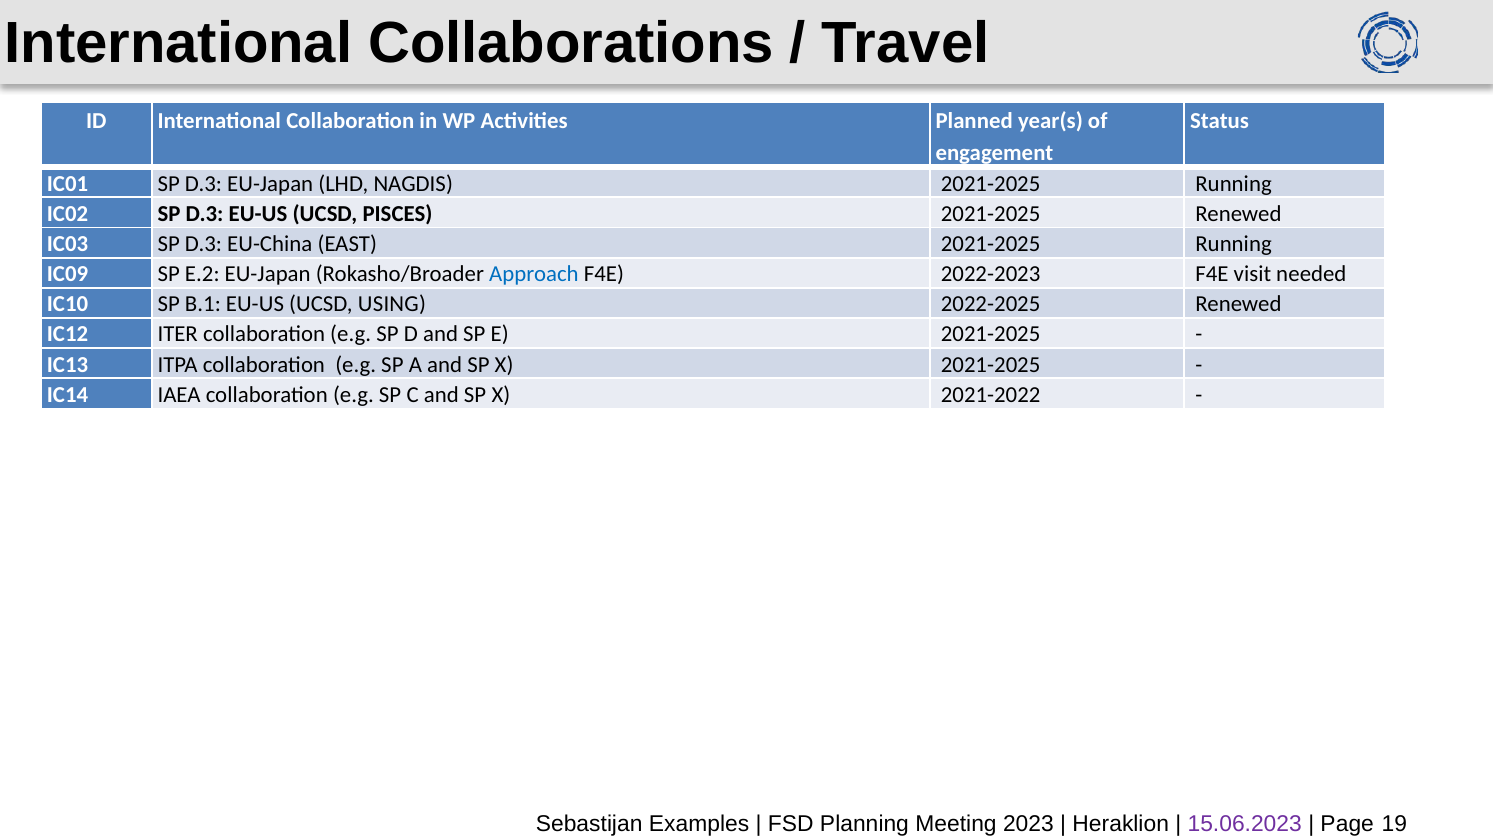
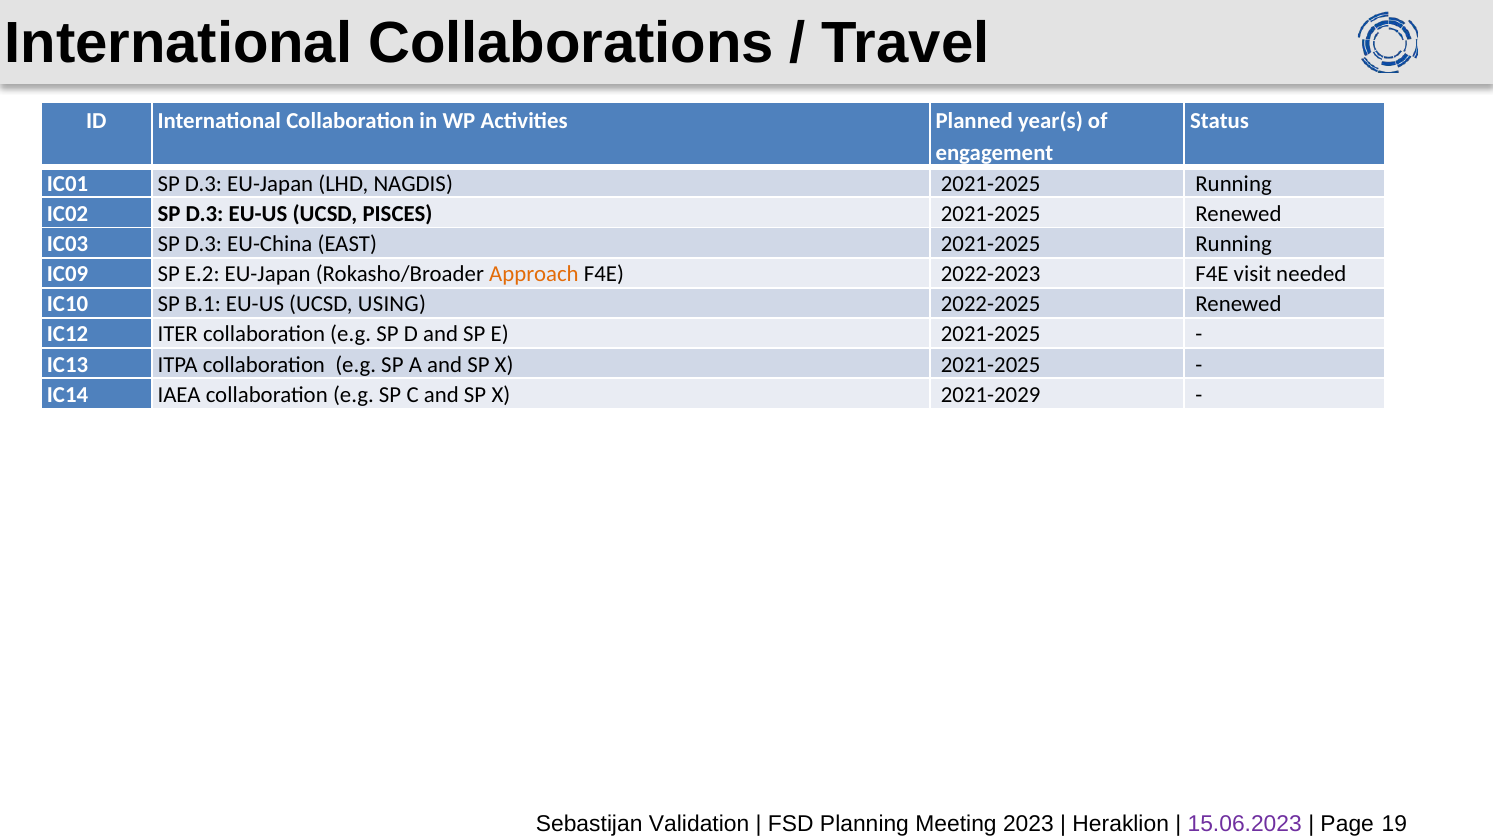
Approach colour: blue -> orange
2021-2022: 2021-2022 -> 2021-2029
Examples: Examples -> Validation
